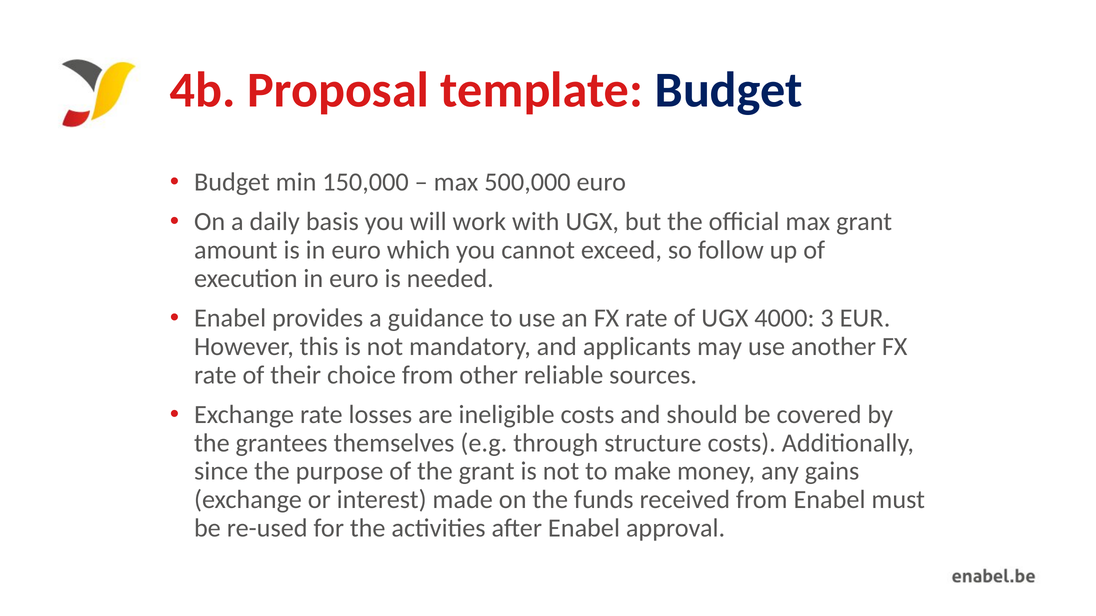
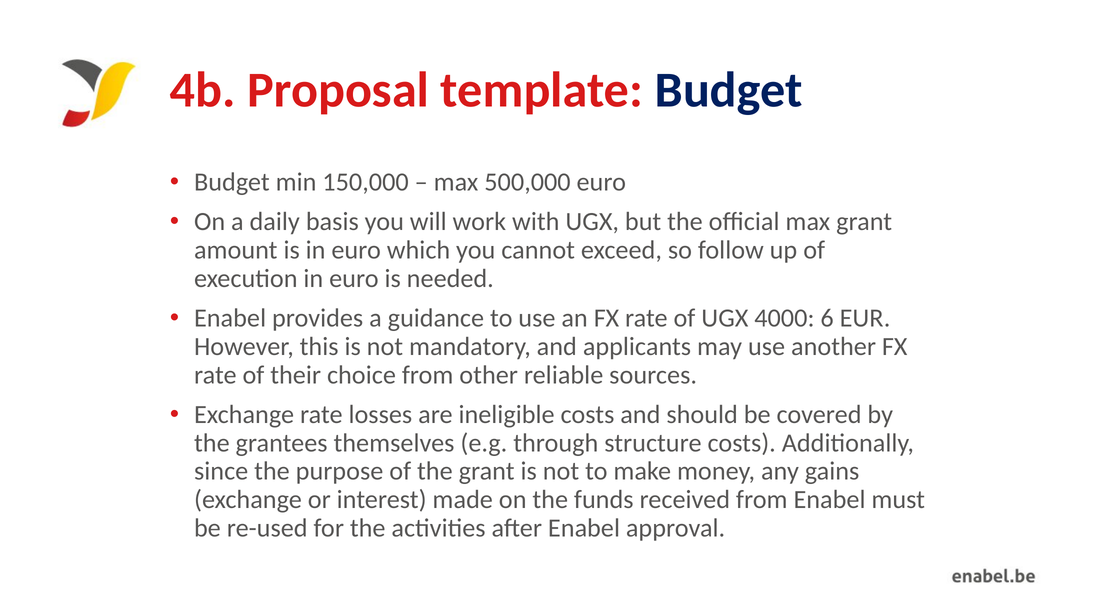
3: 3 -> 6
